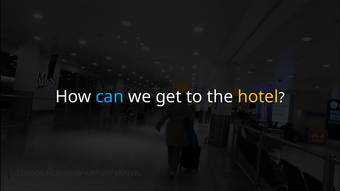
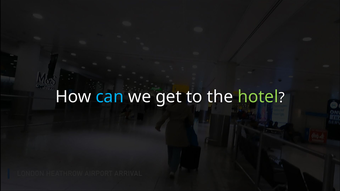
hotel colour: yellow -> light green
